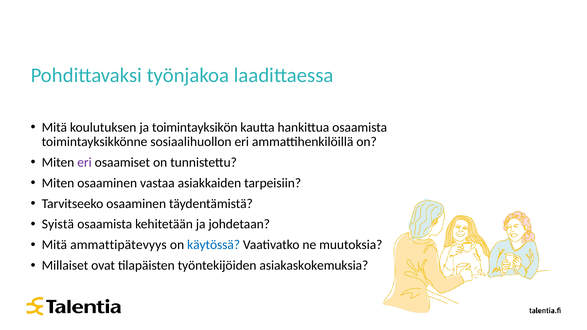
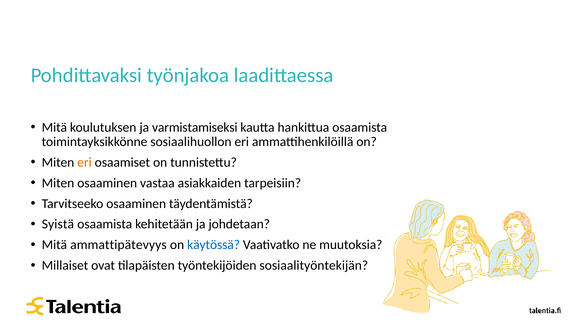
toimintayksikön: toimintayksikön -> varmistamiseksi
eri at (85, 162) colour: purple -> orange
asiakaskokemuksia: asiakaskokemuksia -> sosiaalityöntekijän
